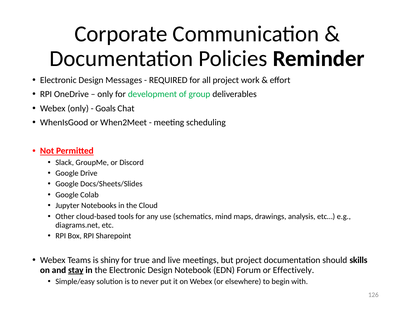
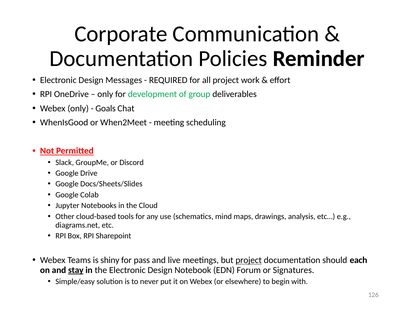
true: true -> pass
project at (249, 260) underline: none -> present
skills: skills -> each
Effectively: Effectively -> Signatures
